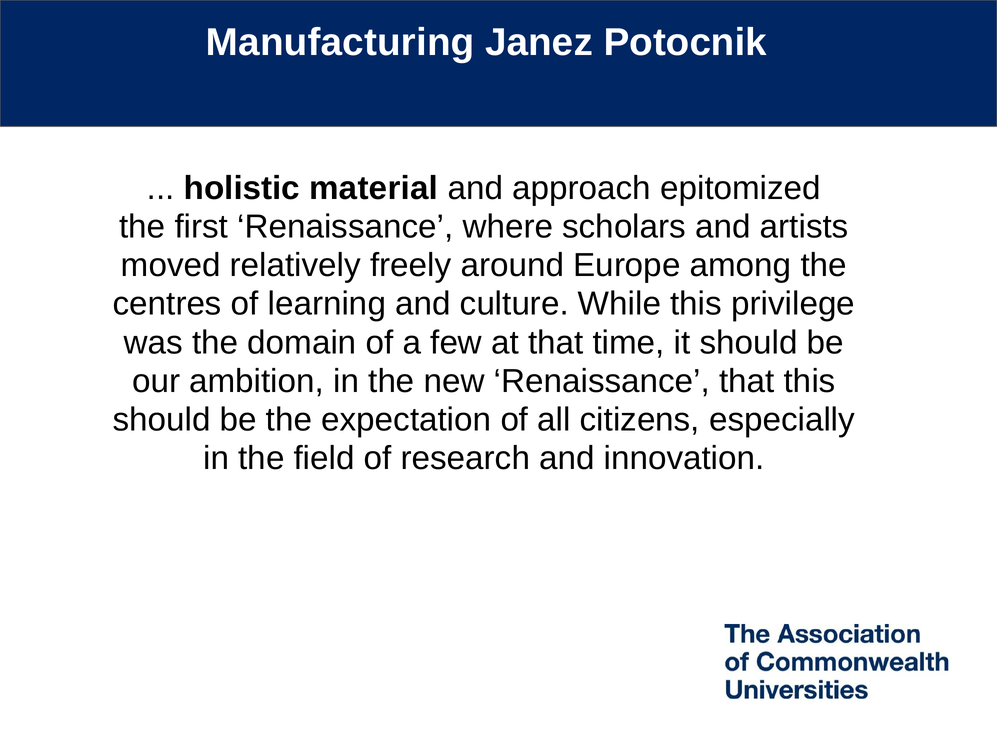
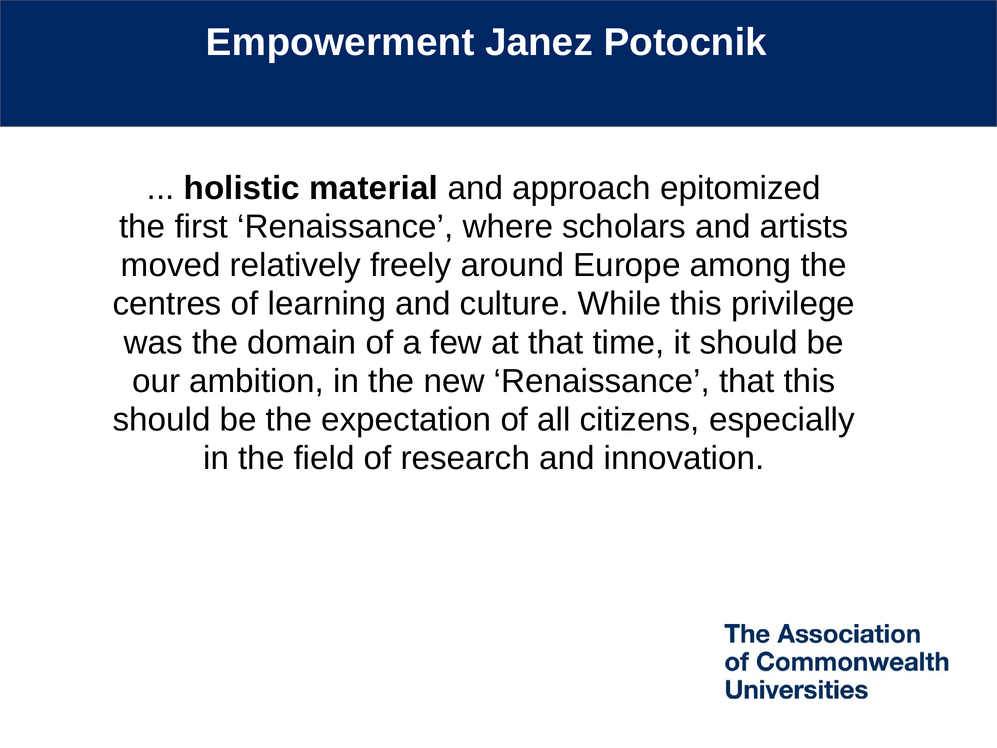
Manufacturing: Manufacturing -> Empowerment
